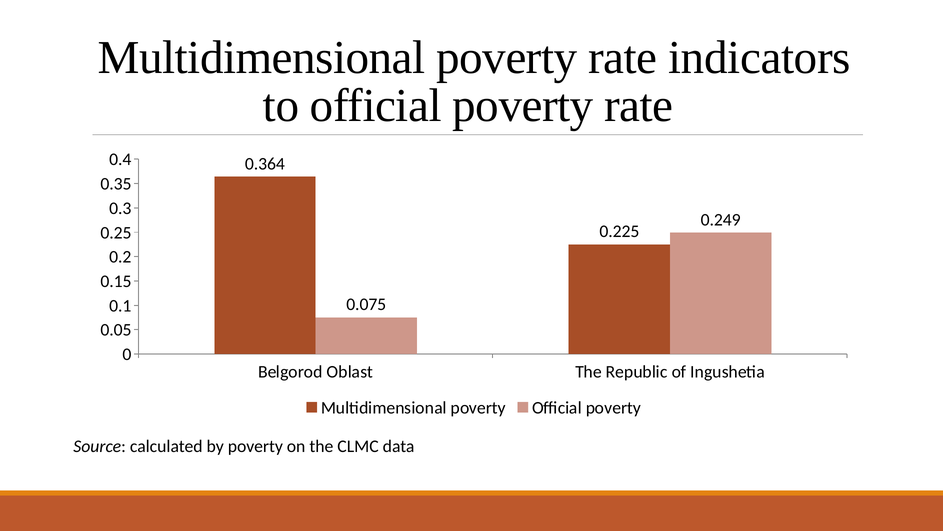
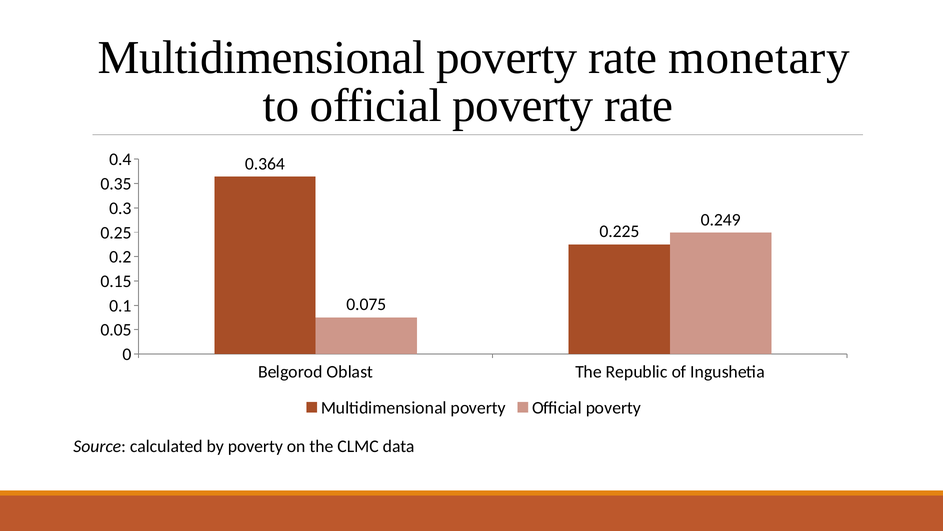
indicators: indicators -> monetary
